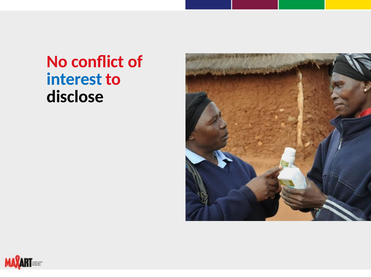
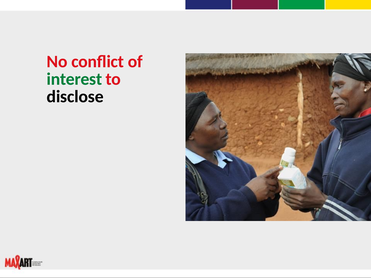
interest colour: blue -> green
